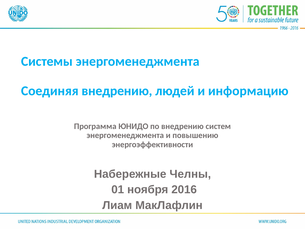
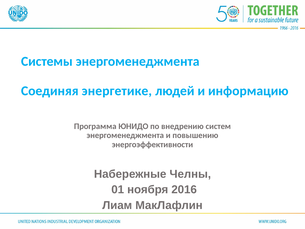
Соединяя внедрению: внедрению -> энергетике
